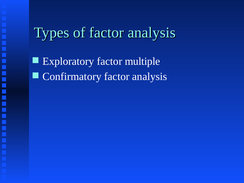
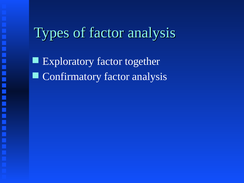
multiple: multiple -> together
